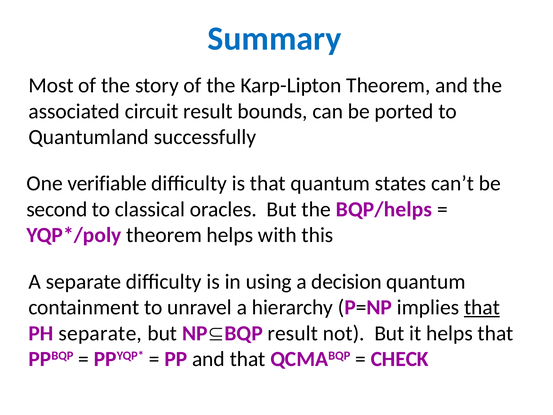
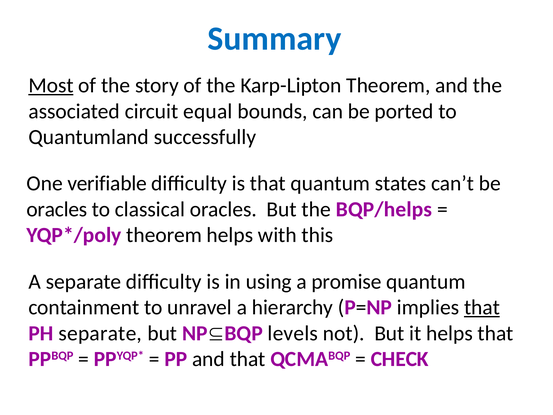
Most underline: none -> present
circuit result: result -> equal
second at (57, 209): second -> oracles
decision: decision -> promise
NPBQP result: result -> levels
